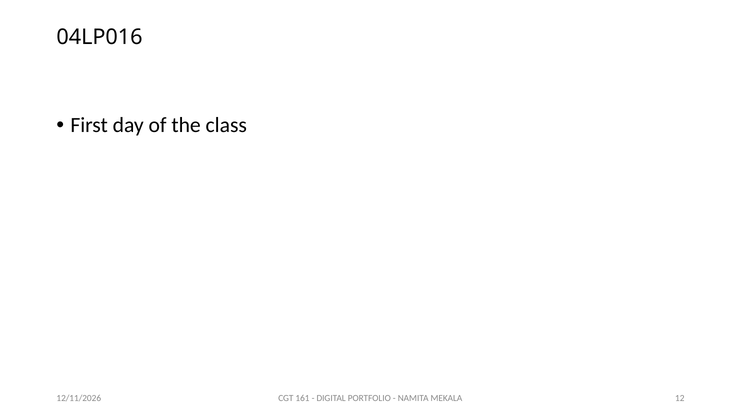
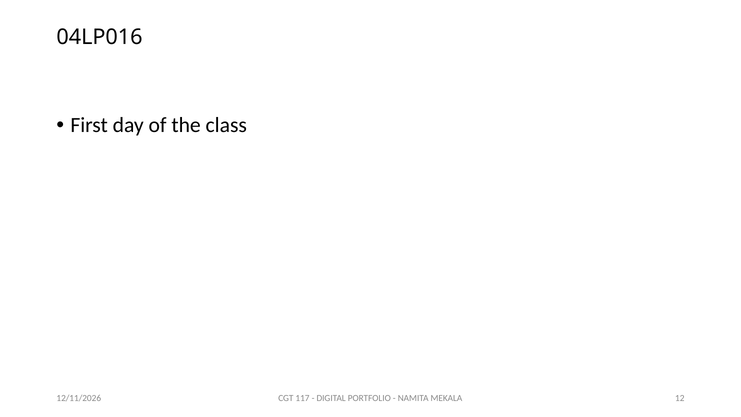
161: 161 -> 117
